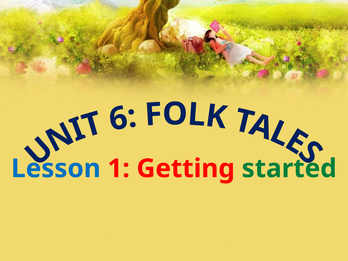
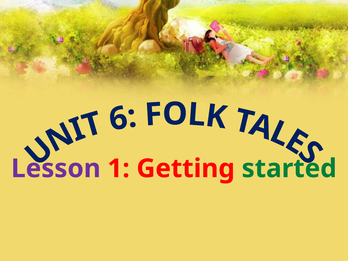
Lesson colour: blue -> purple
